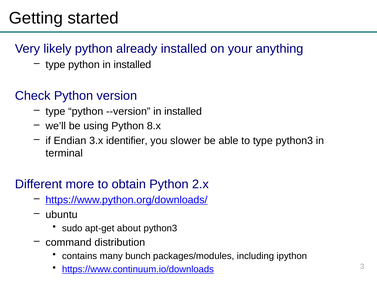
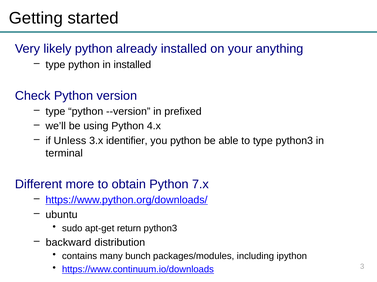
--version in installed: installed -> prefixed
8.x: 8.x -> 4.x
Endian: Endian -> Unless
you slower: slower -> python
2.x: 2.x -> 7.x
about: about -> return
command: command -> backward
